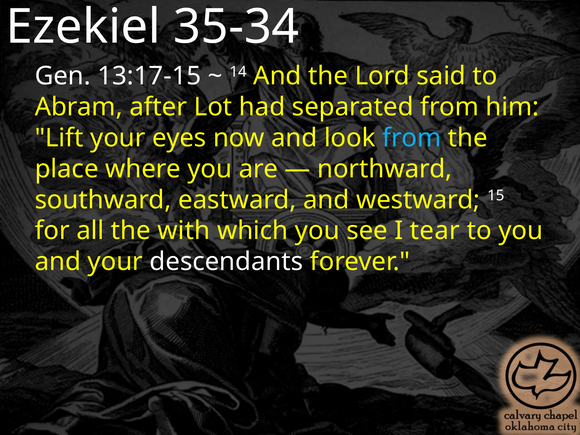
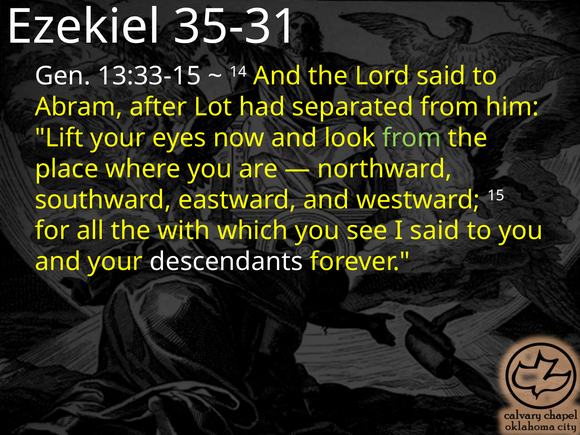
35-34: 35-34 -> 35-31
13:17-15: 13:17-15 -> 13:33-15
from at (412, 138) colour: light blue -> light green
I tear: tear -> said
